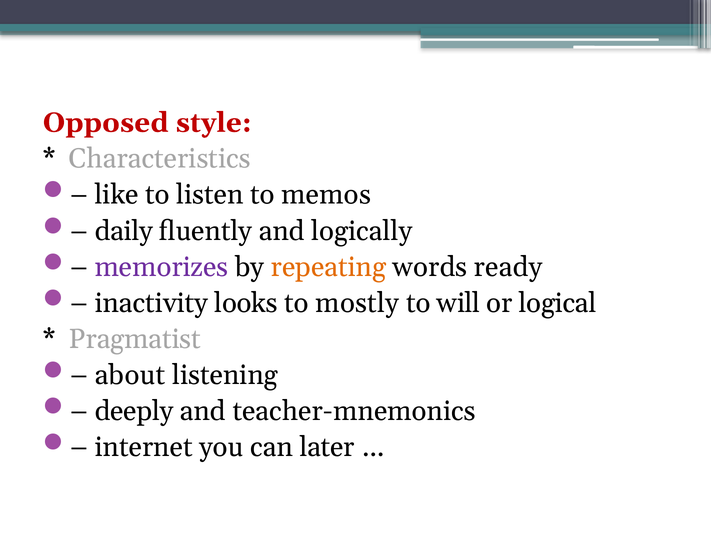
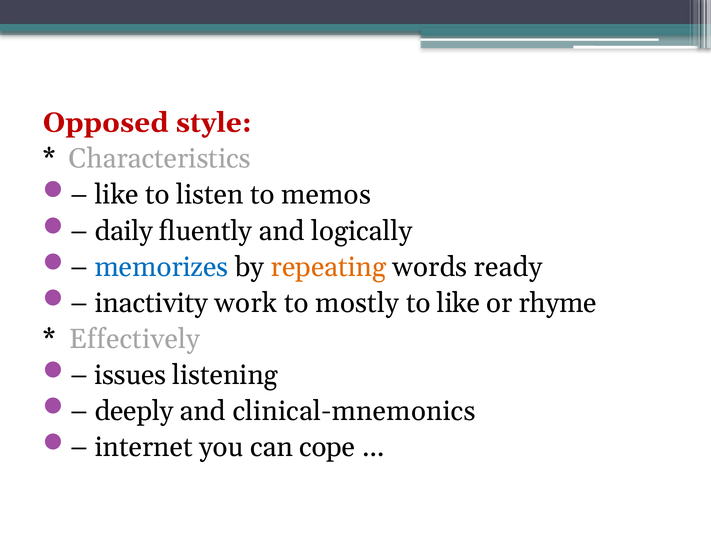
memorizes colour: purple -> blue
looks: looks -> work
to will: will -> like
logical: logical -> rhyme
Pragmatist: Pragmatist -> Effectively
about: about -> issues
teacher-mnemonics: teacher-mnemonics -> clinical-mnemonics
later: later -> cope
